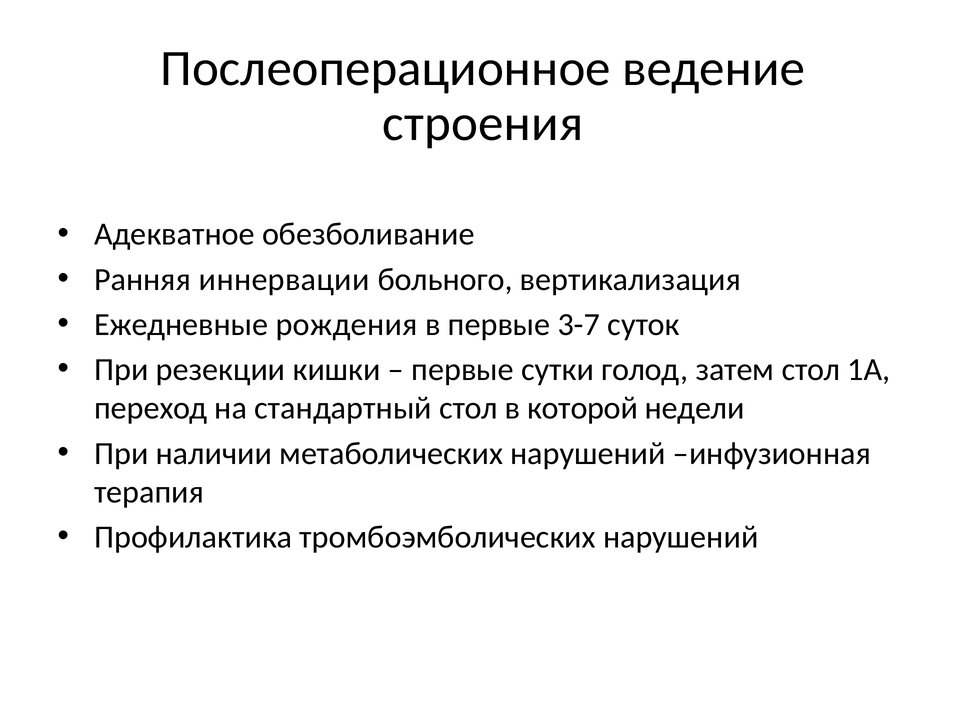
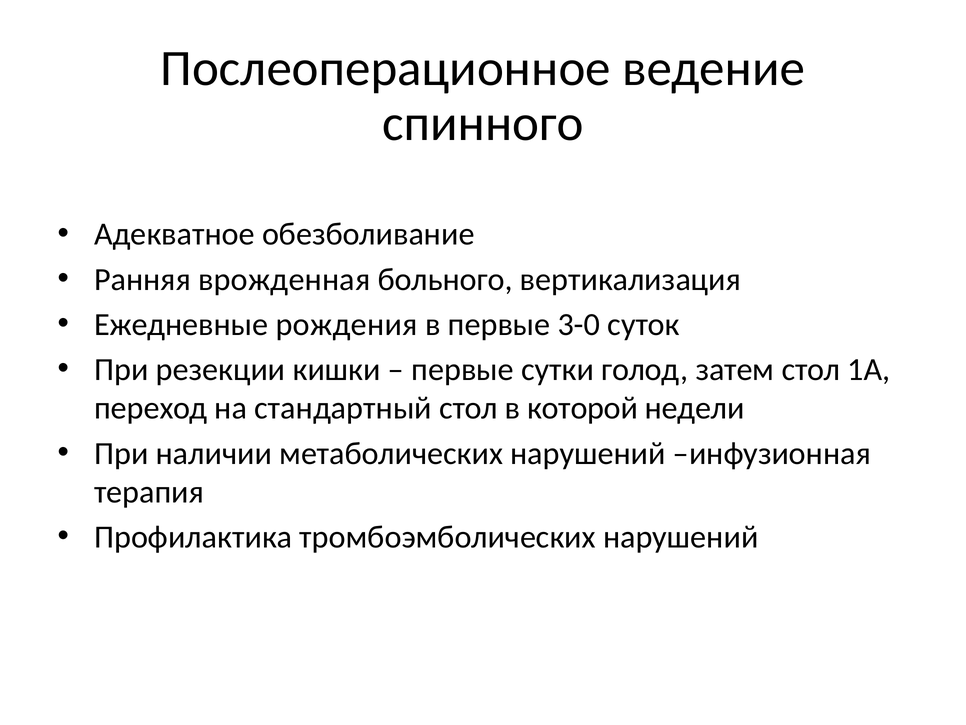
строения: строения -> спинного
иннервации: иннервации -> врожденная
3-7: 3-7 -> 3-0
